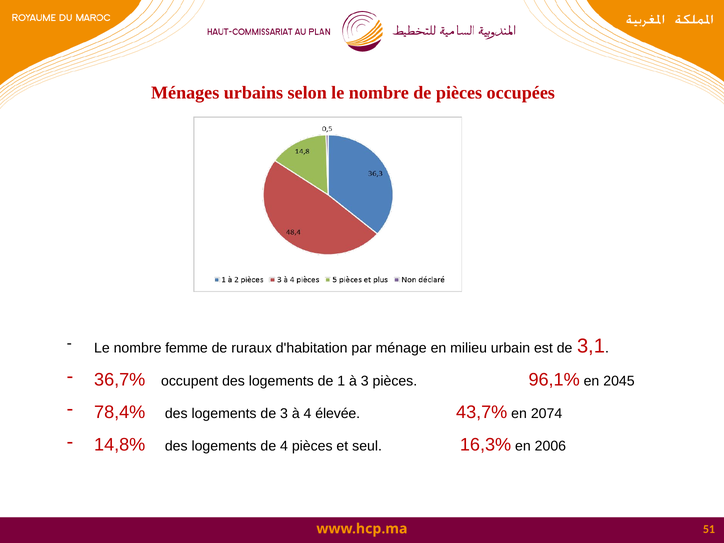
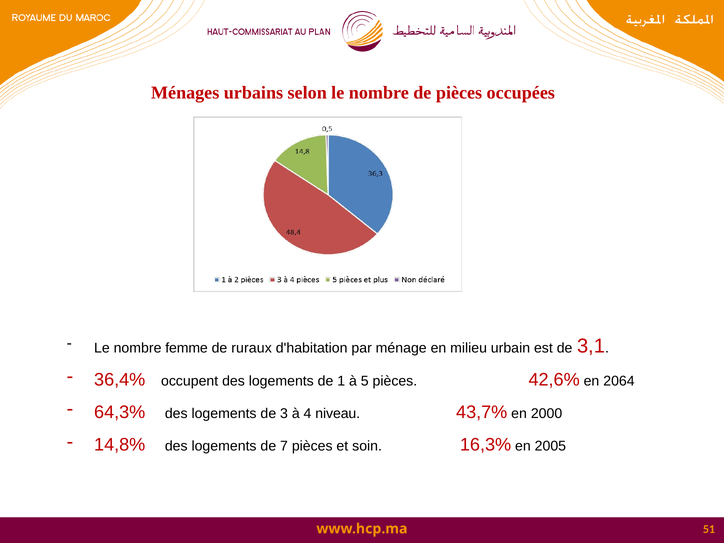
36,7%: 36,7% -> 36,4%
à 3: 3 -> 5
96,1%: 96,1% -> 42,6%
2045: 2045 -> 2064
78,4%: 78,4% -> 64,3%
élevée: élevée -> niveau
2074: 2074 -> 2000
de 4: 4 -> 7
seul: seul -> soin
2006: 2006 -> 2005
